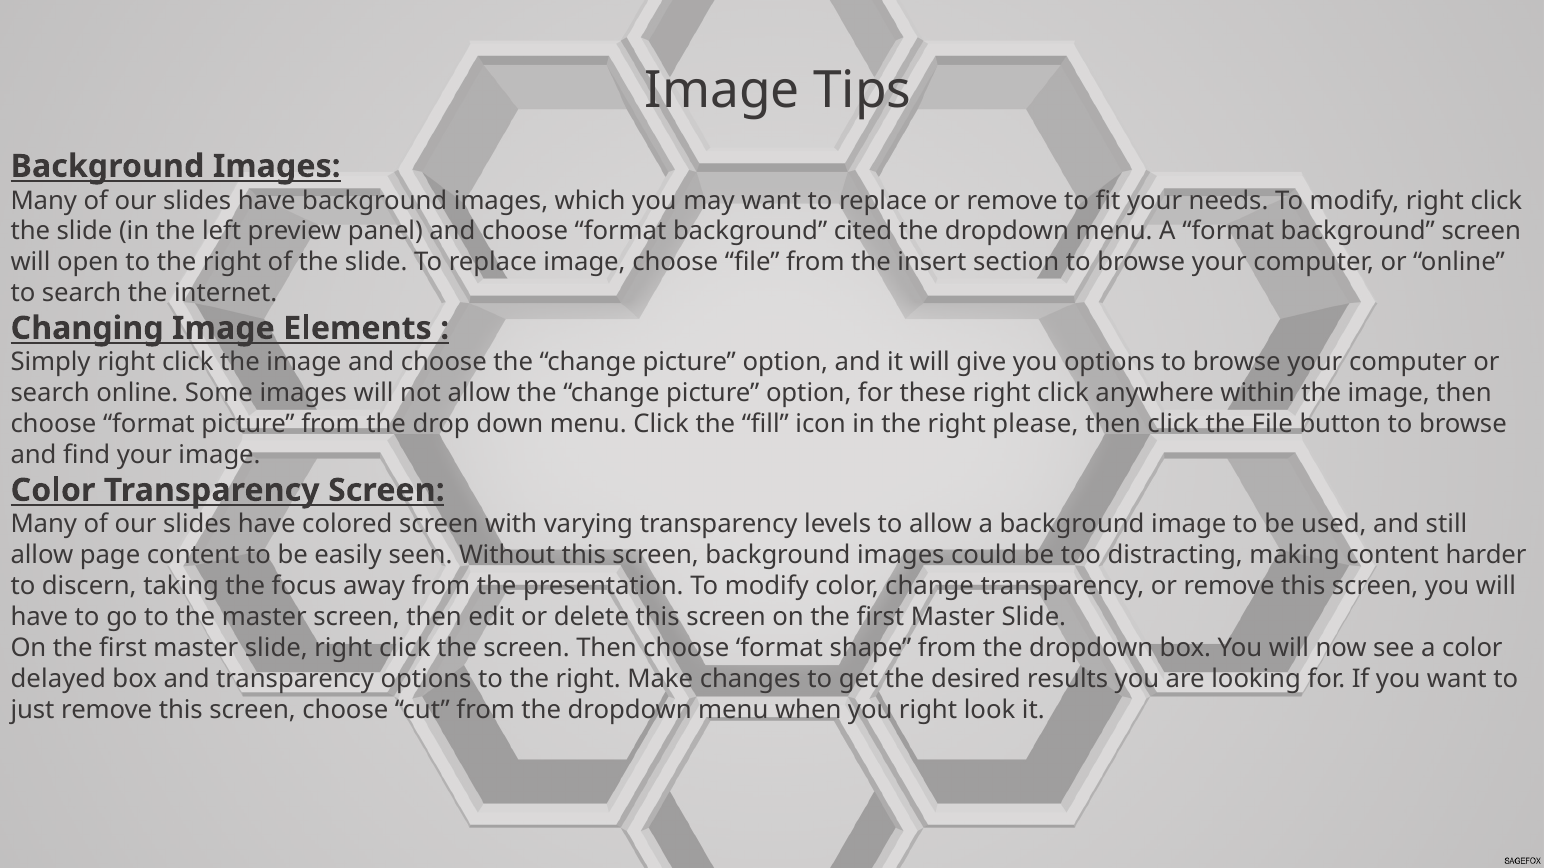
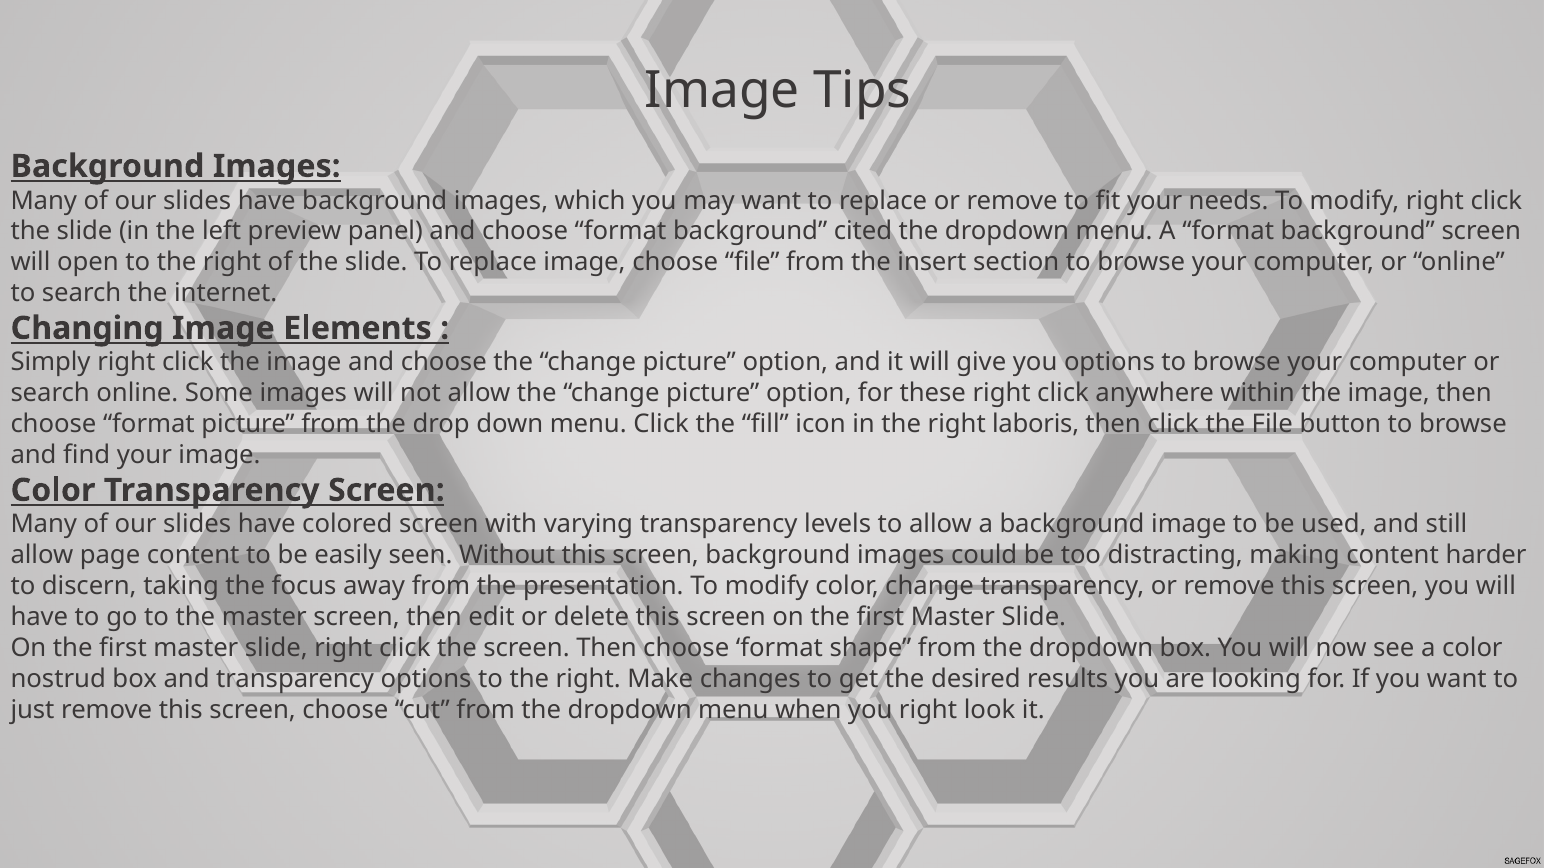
please: please -> laboris
delayed: delayed -> nostrud
